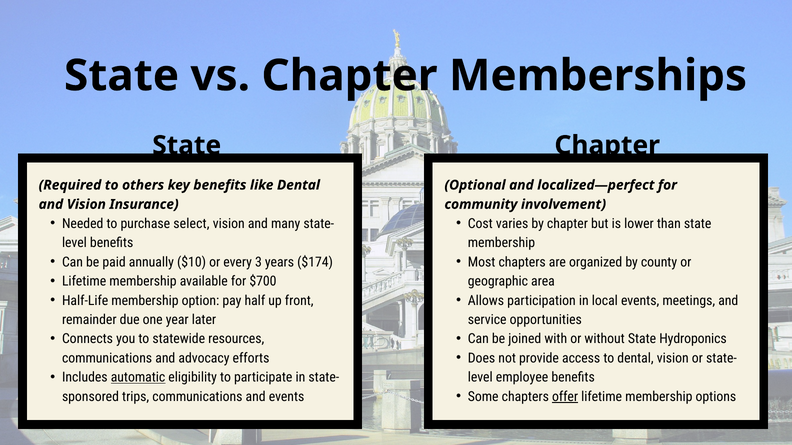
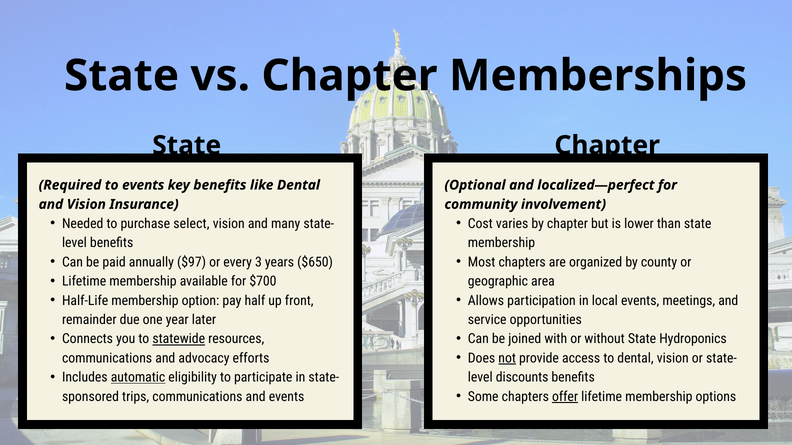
to others: others -> events
$10: $10 -> $97
$174: $174 -> $650
statewide underline: none -> present
not underline: none -> present
employee: employee -> discounts
